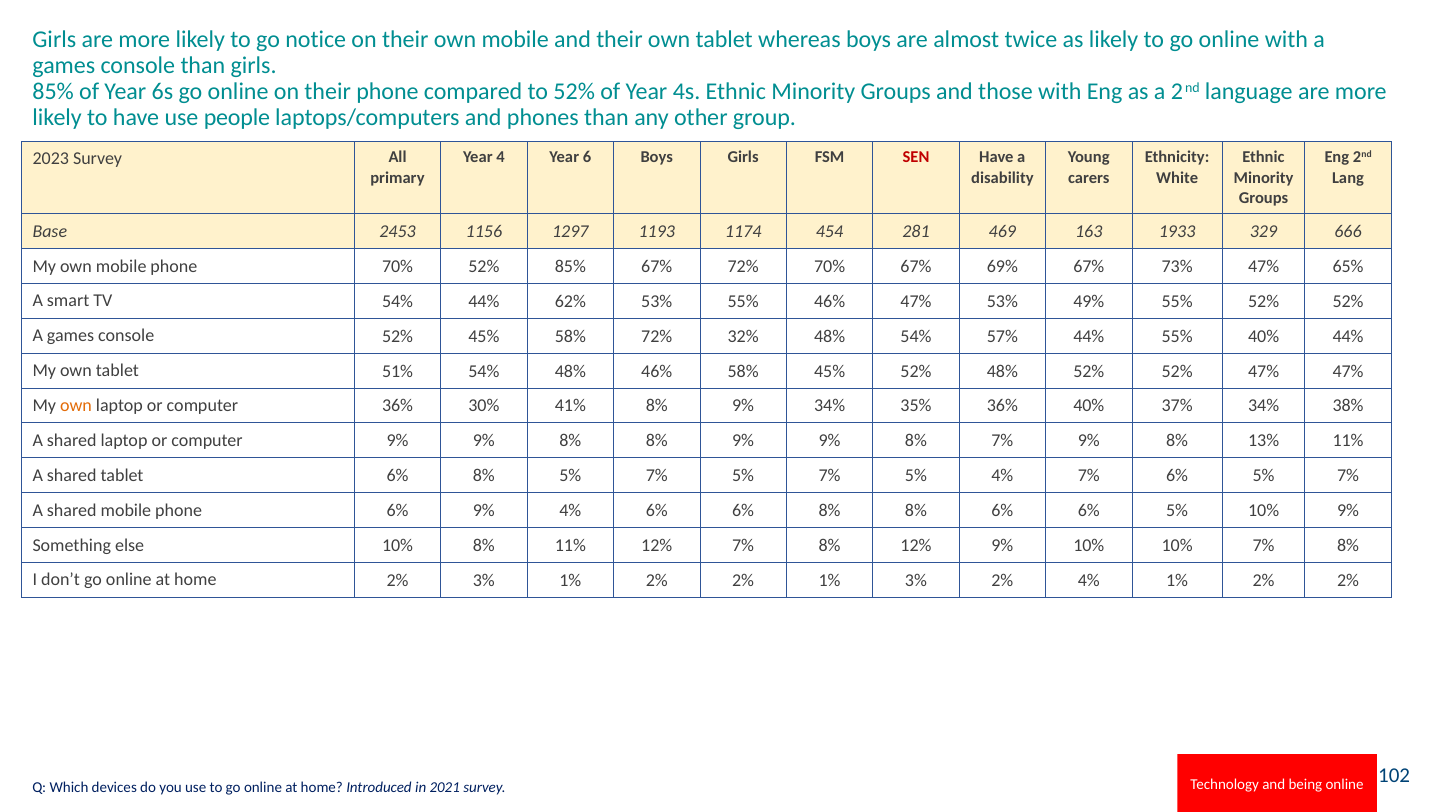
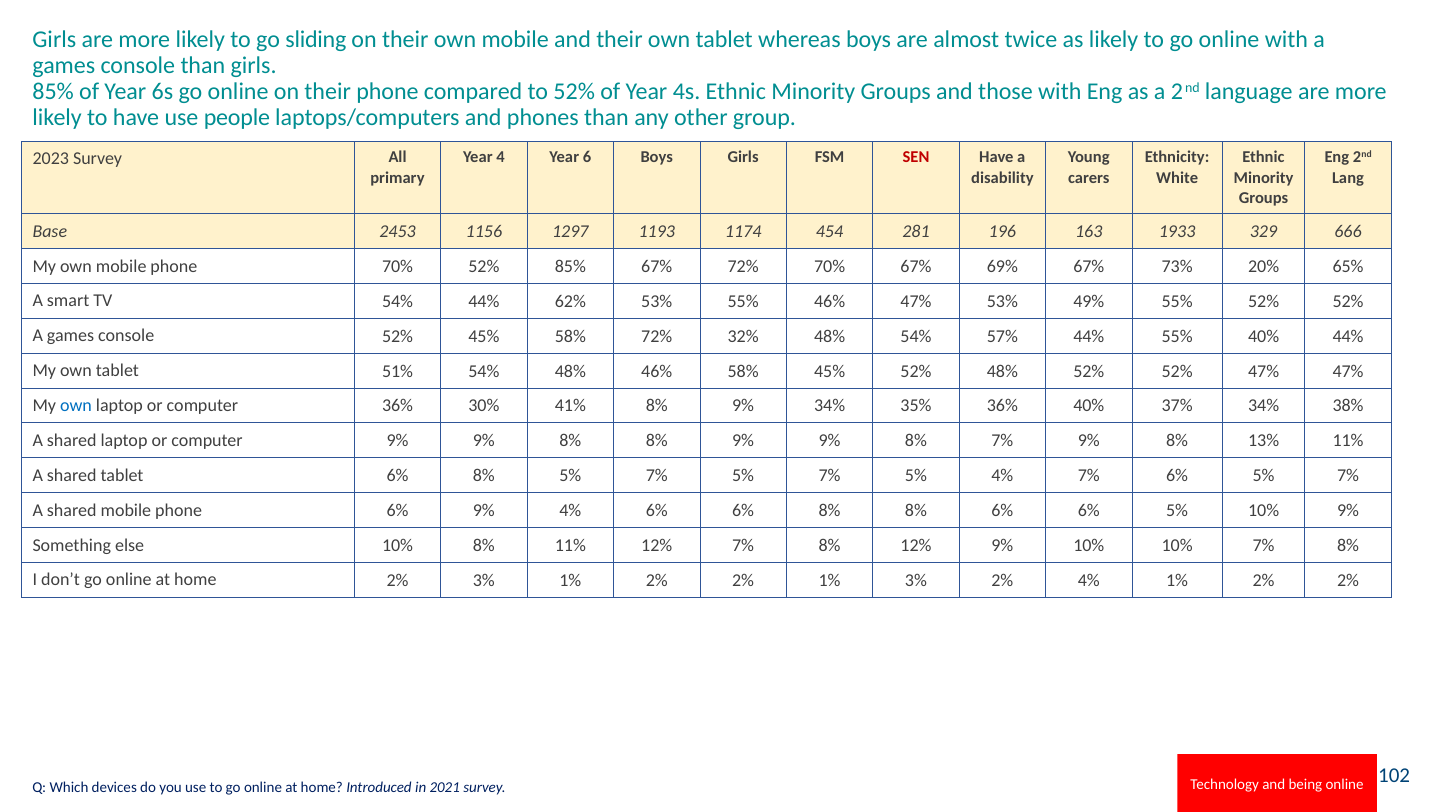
notice: notice -> sliding
469: 469 -> 196
73% 47%: 47% -> 20%
own at (76, 405) colour: orange -> blue
